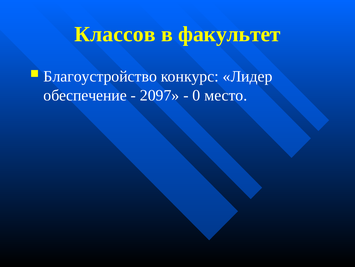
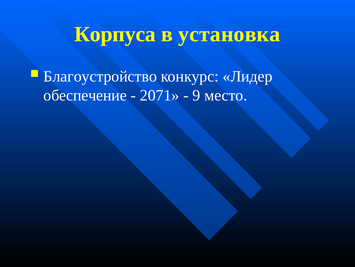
Классов: Классов -> Корпуса
факультет: факультет -> установка
2097: 2097 -> 2071
0: 0 -> 9
